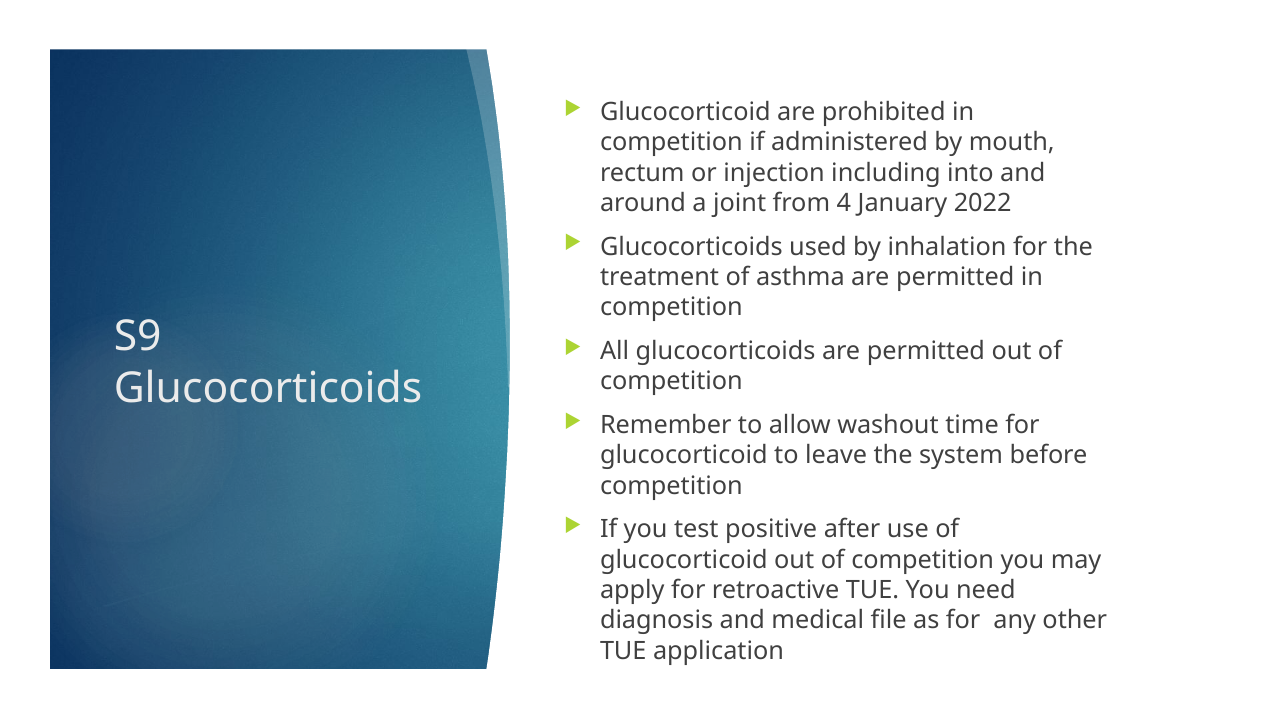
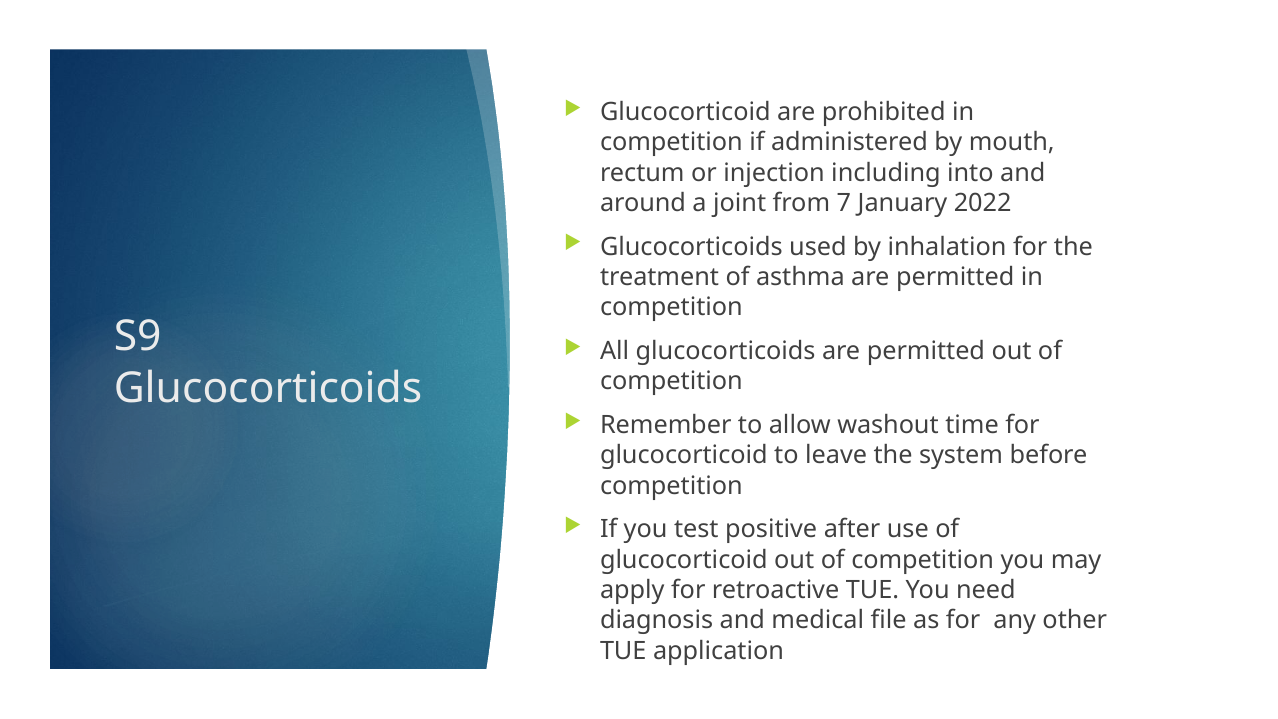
4: 4 -> 7
